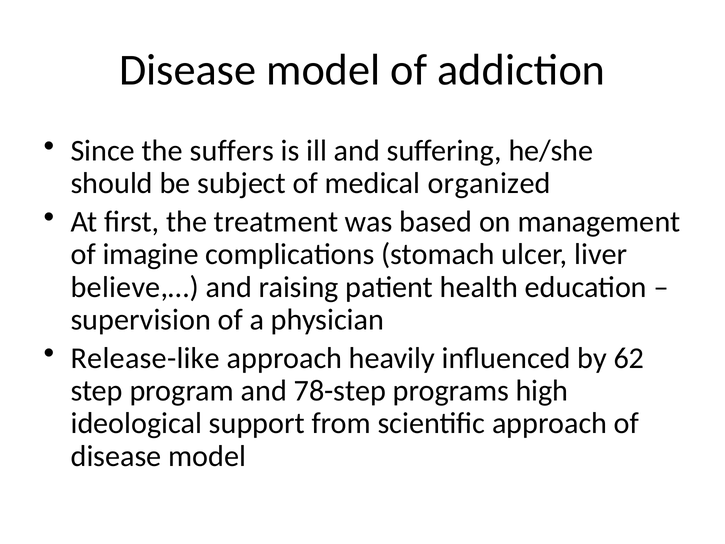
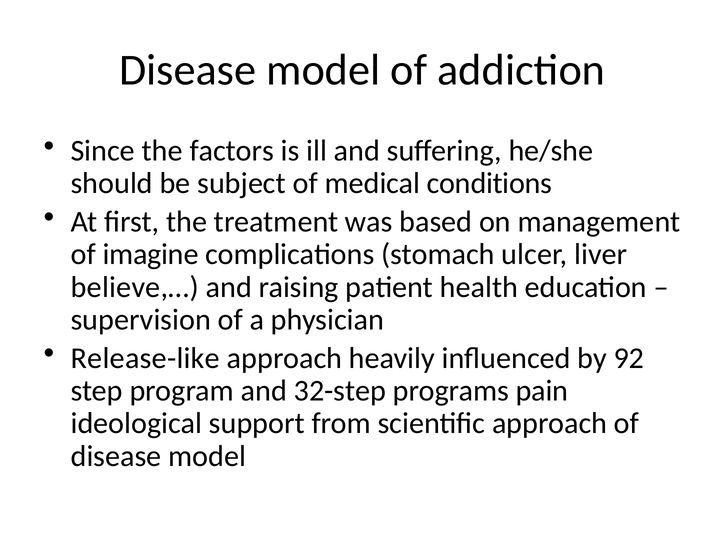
suffers: suffers -> factors
organized: organized -> conditions
62: 62 -> 92
78-step: 78-step -> 32-step
high: high -> pain
